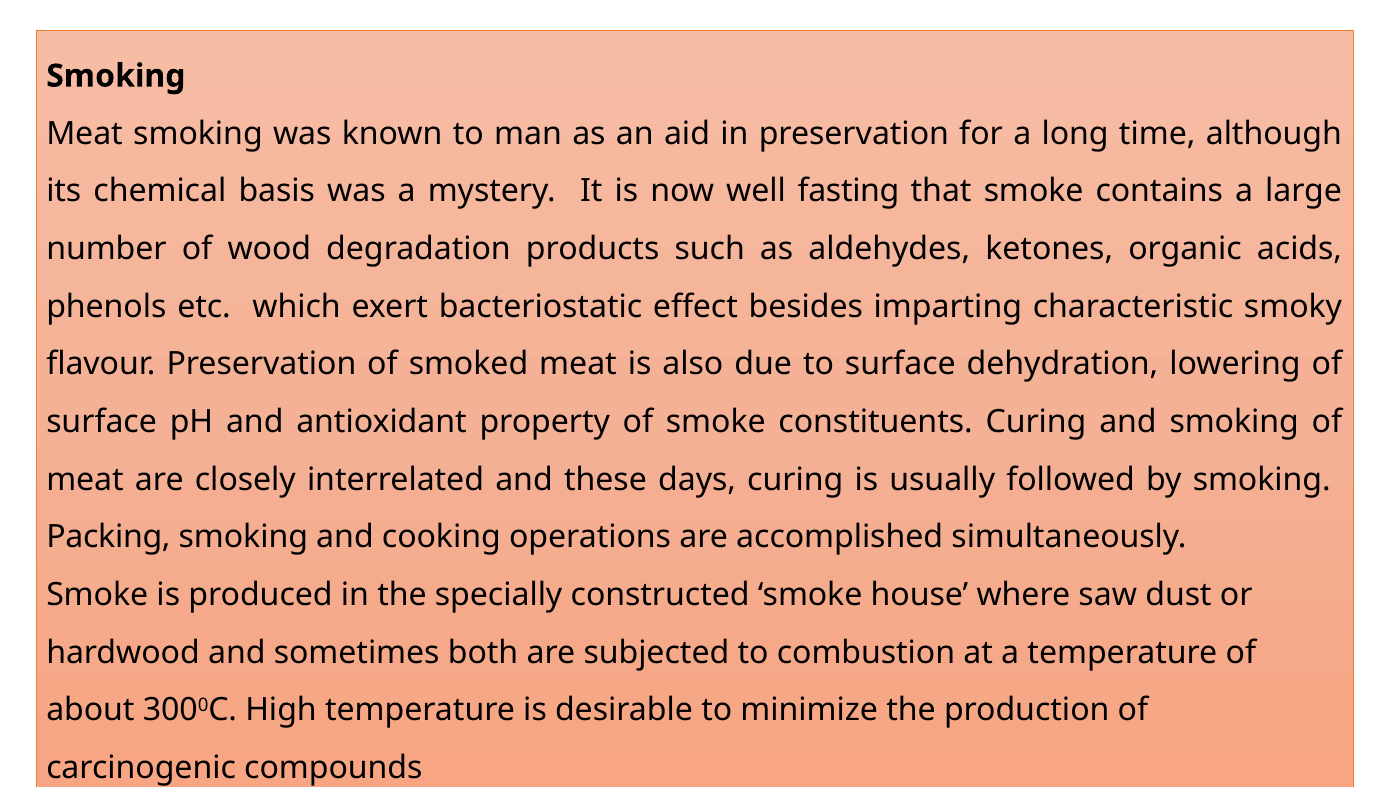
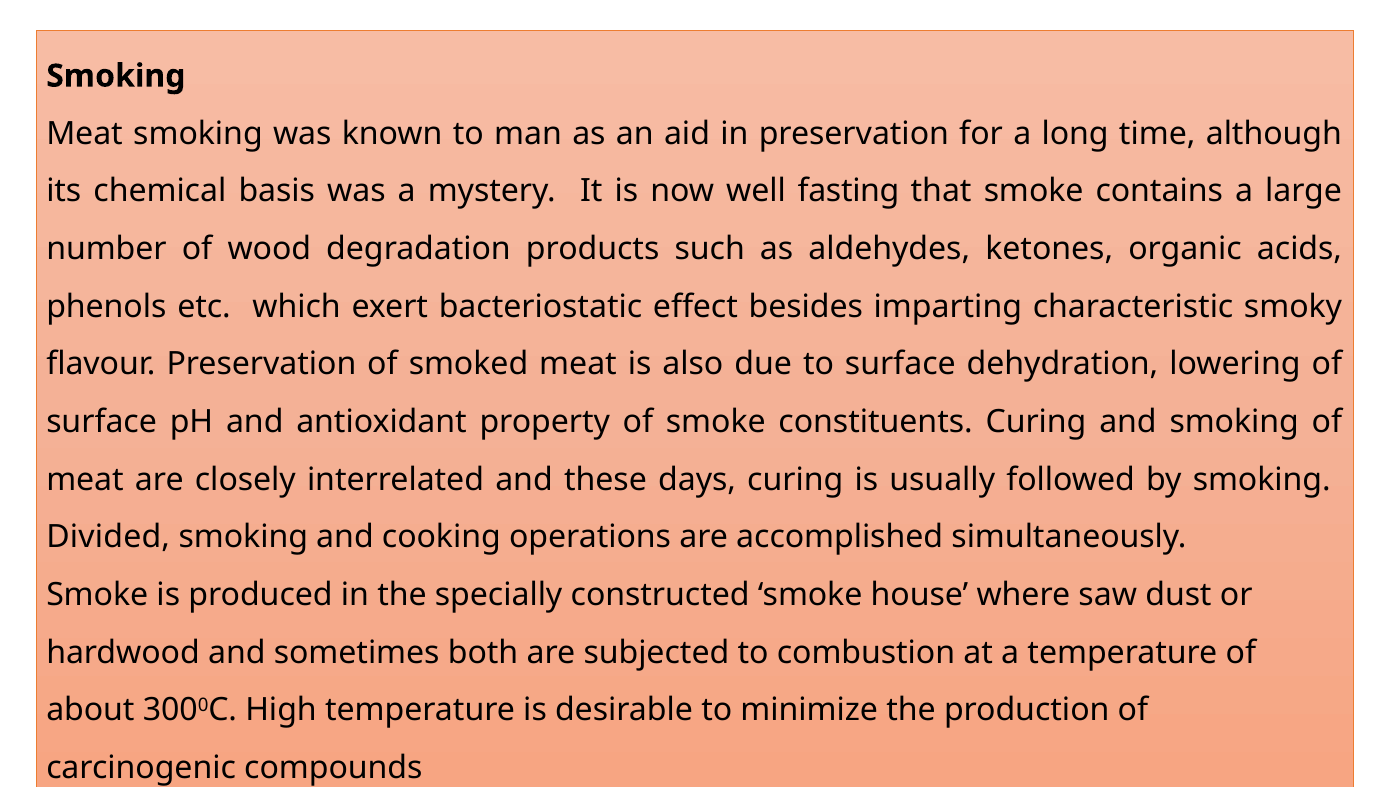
Packing: Packing -> Divided
